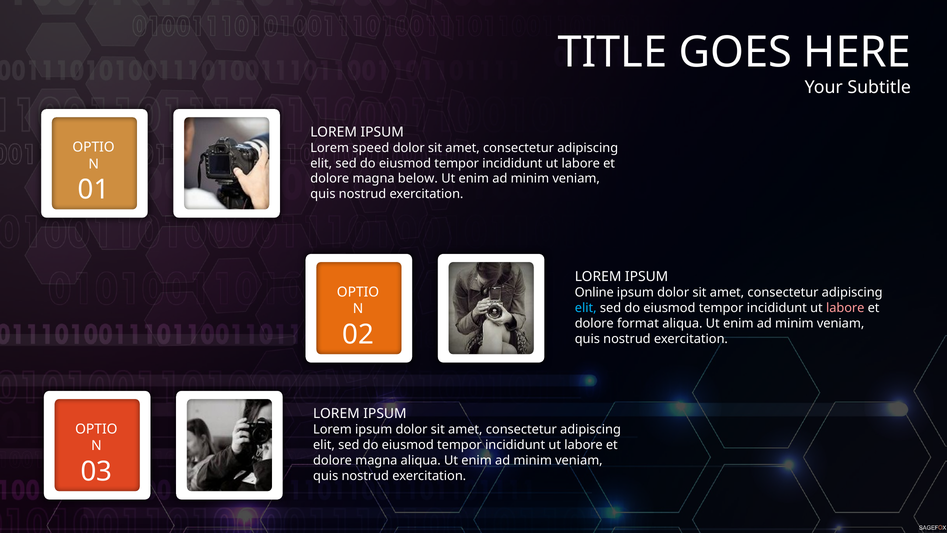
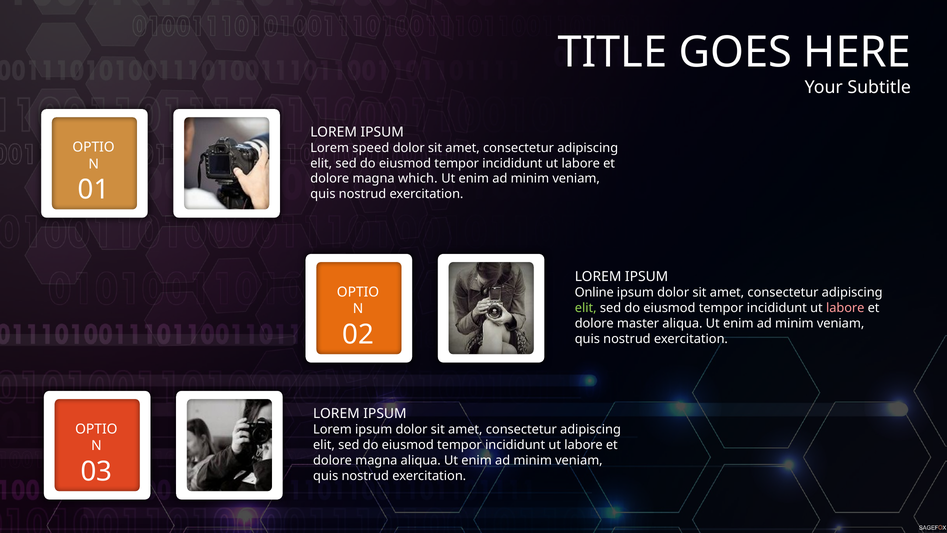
below: below -> which
elit at (586, 308) colour: light blue -> light green
format: format -> master
